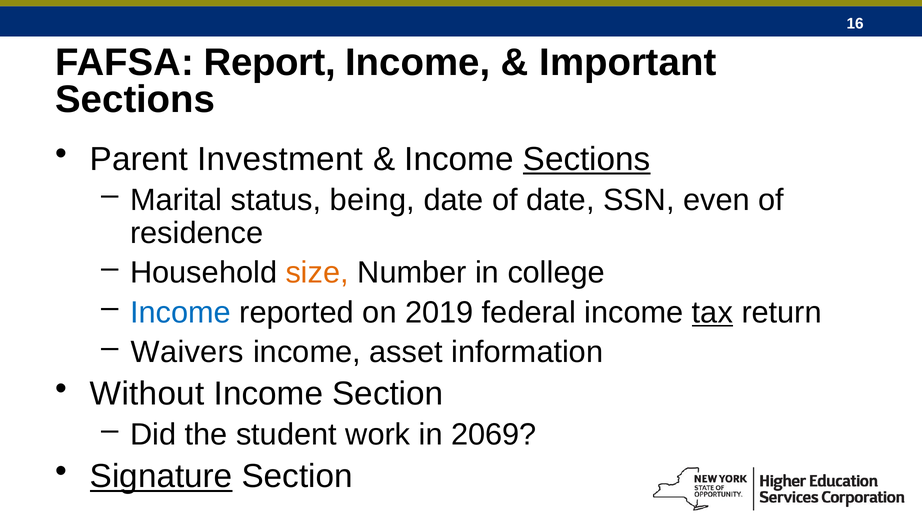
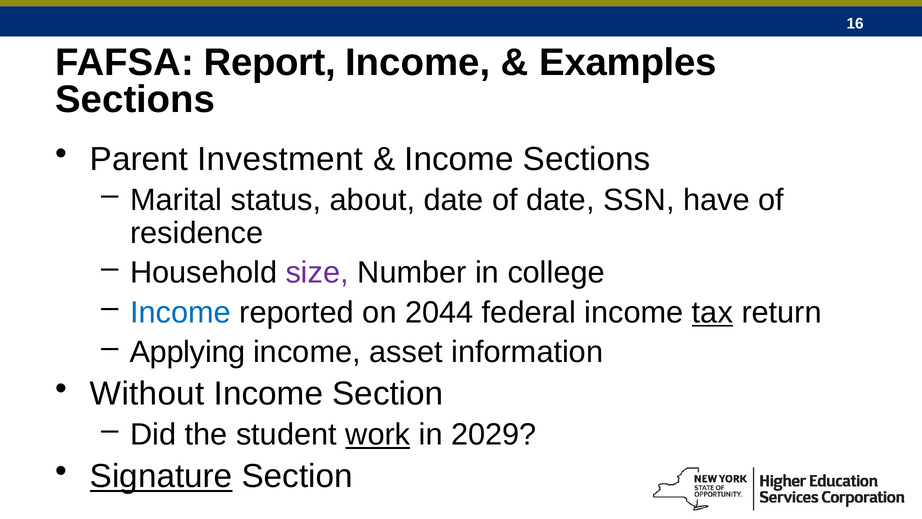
Important: Important -> Examples
Sections at (587, 159) underline: present -> none
being: being -> about
even: even -> have
size colour: orange -> purple
2019: 2019 -> 2044
Waivers: Waivers -> Applying
work underline: none -> present
2069: 2069 -> 2029
